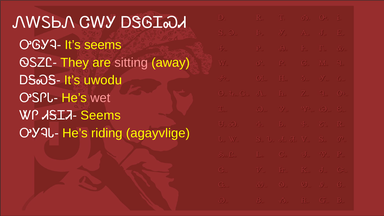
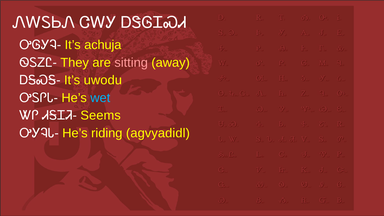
It’s seems: seems -> achuja
wet colour: pink -> light blue
agayvlige: agayvlige -> agvyadidl
